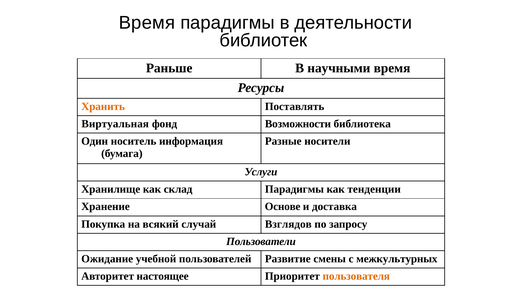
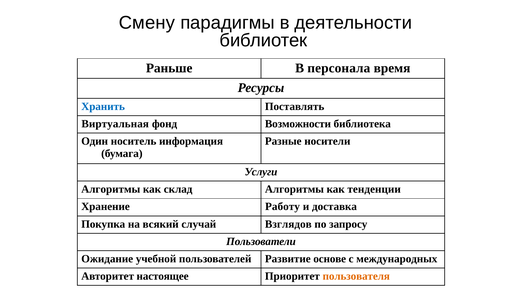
Время at (147, 23): Время -> Смену
научными: научными -> персонала
Хранить colour: orange -> blue
Хранилище at (111, 189): Хранилище -> Алгоритмы
склад Парадигмы: Парадигмы -> Алгоритмы
Основе: Основе -> Работу
смены: смены -> основе
межкультурных: межкультурных -> международных
